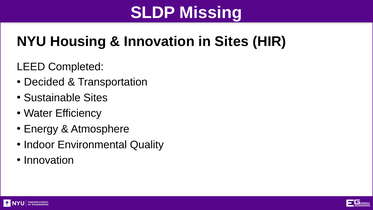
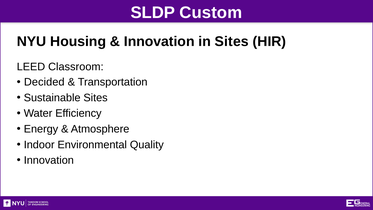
Missing: Missing -> Custom
Completed: Completed -> Classroom
